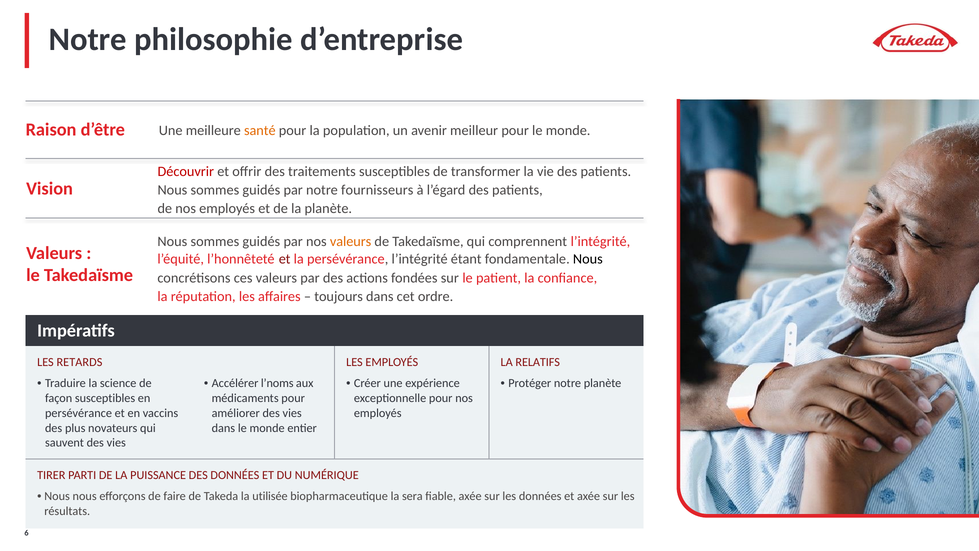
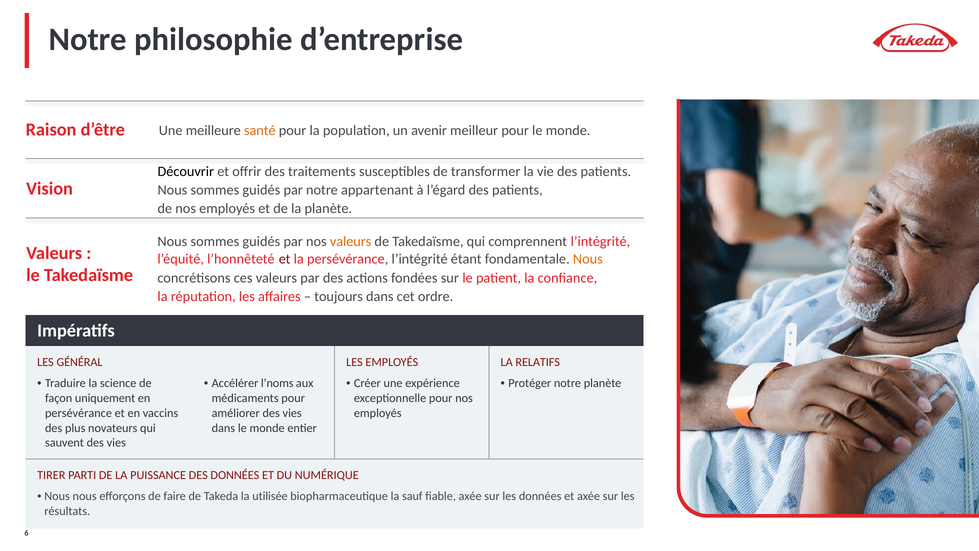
Découvrir colour: red -> black
fournisseurs: fournisseurs -> appartenant
Nous at (588, 259) colour: black -> orange
RETARDS: RETARDS -> GÉNÉRAL
façon susceptibles: susceptibles -> uniquement
sera: sera -> sauf
